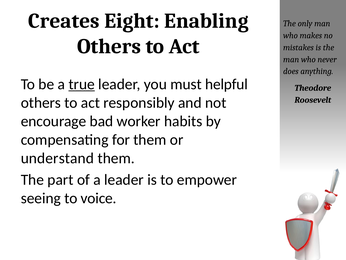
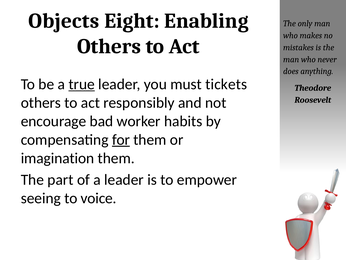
Creates: Creates -> Objects
helpful: helpful -> tickets
for underline: none -> present
understand: understand -> imagination
